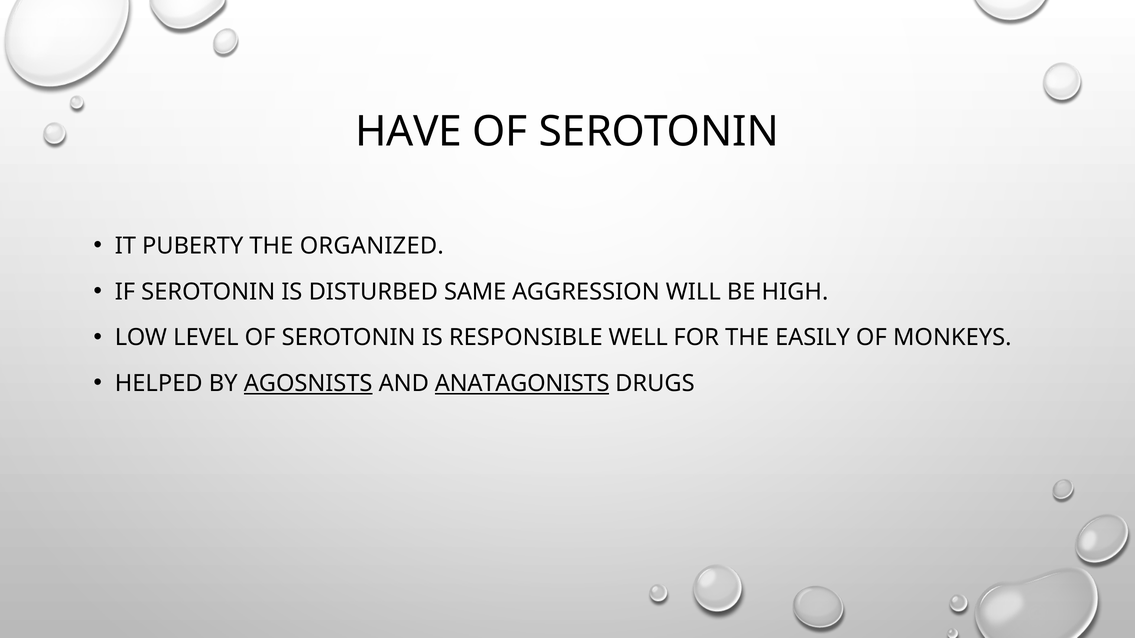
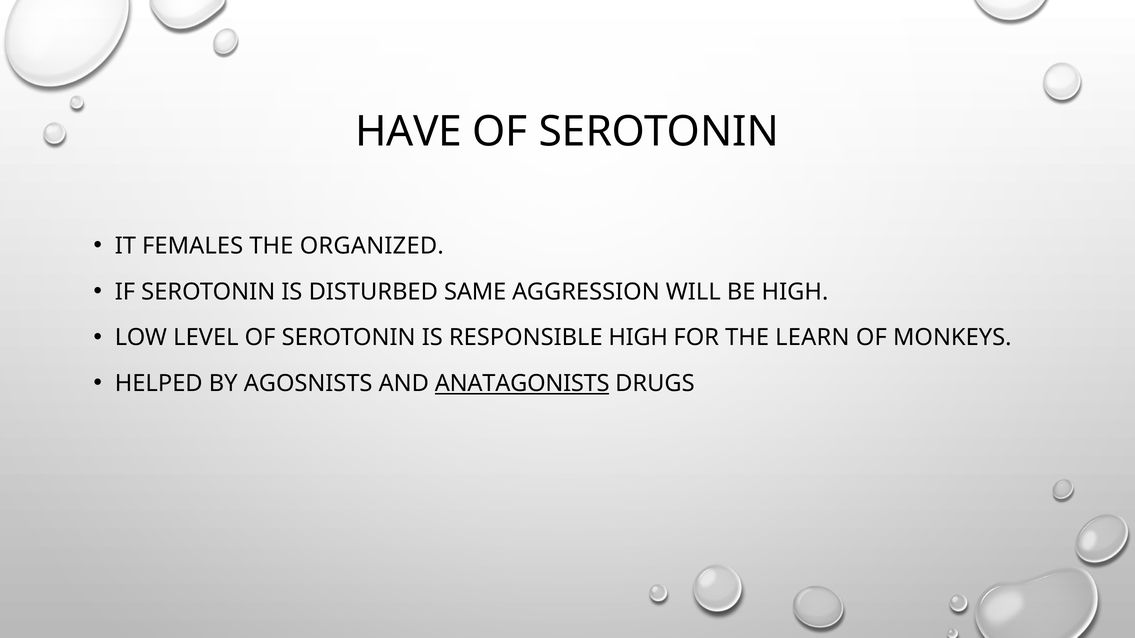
PUBERTY: PUBERTY -> FEMALES
RESPONSIBLE WELL: WELL -> HIGH
EASILY: EASILY -> LEARN
AGOSNISTS underline: present -> none
